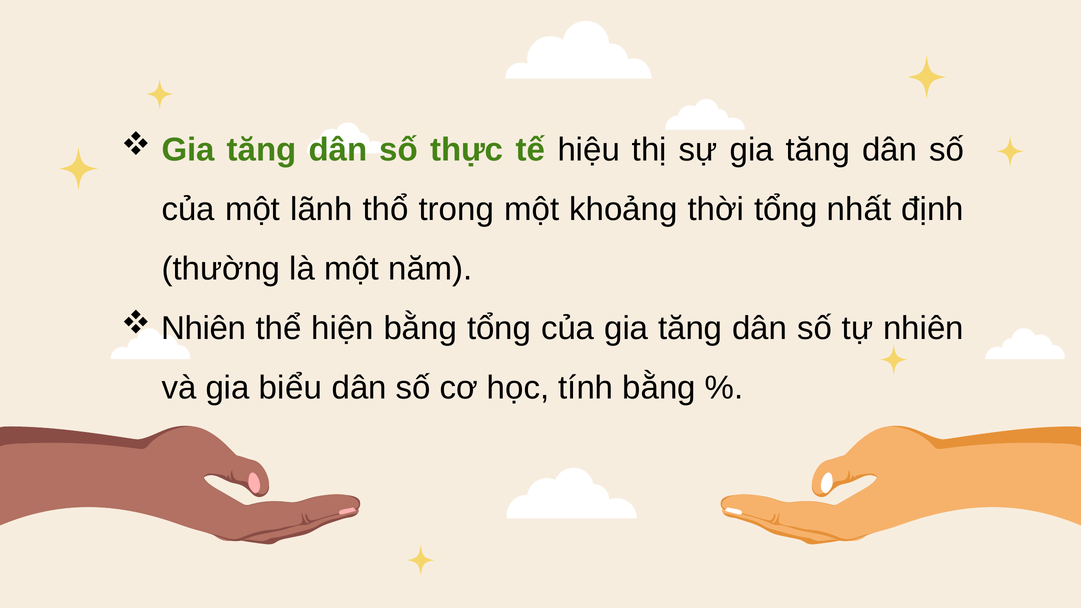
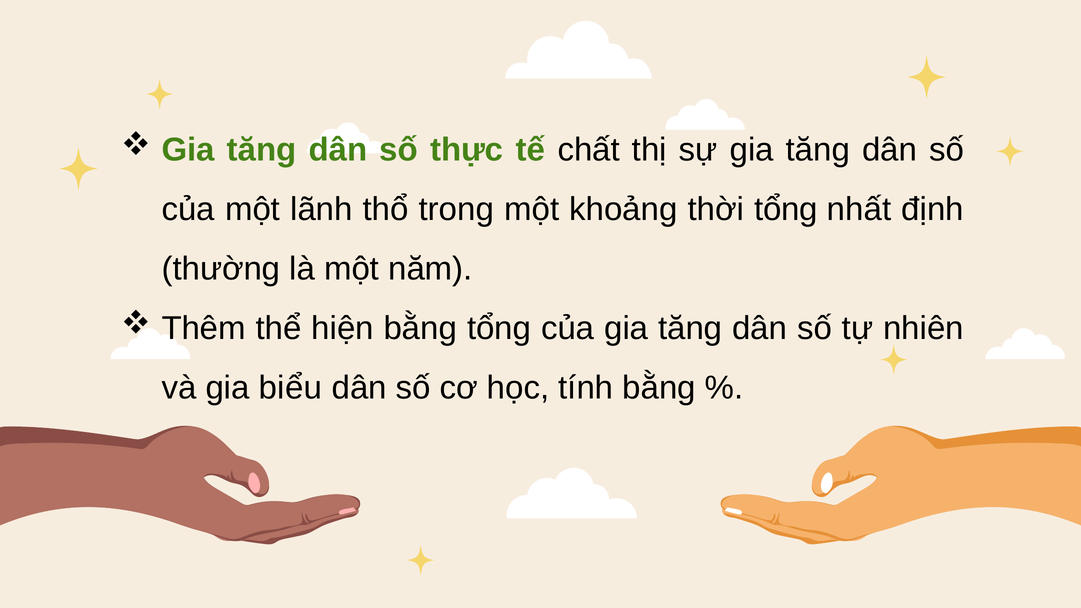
hiệu: hiệu -> chất
Nhiên at (204, 328): Nhiên -> Thêm
